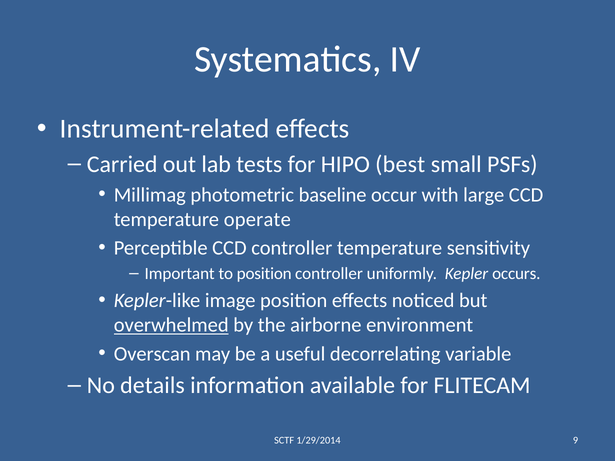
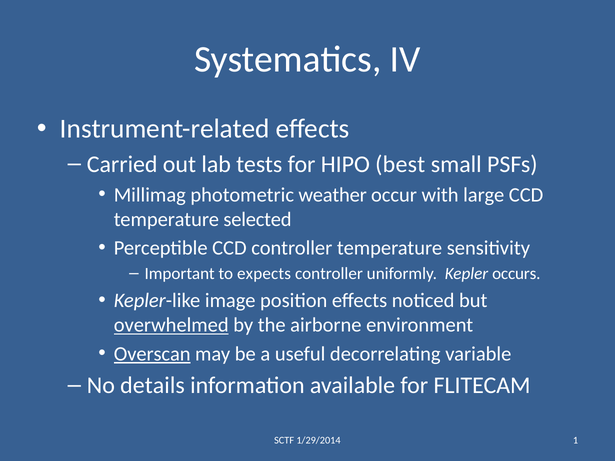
baseline: baseline -> weather
operate: operate -> selected
to position: position -> expects
Overscan underline: none -> present
9: 9 -> 1
